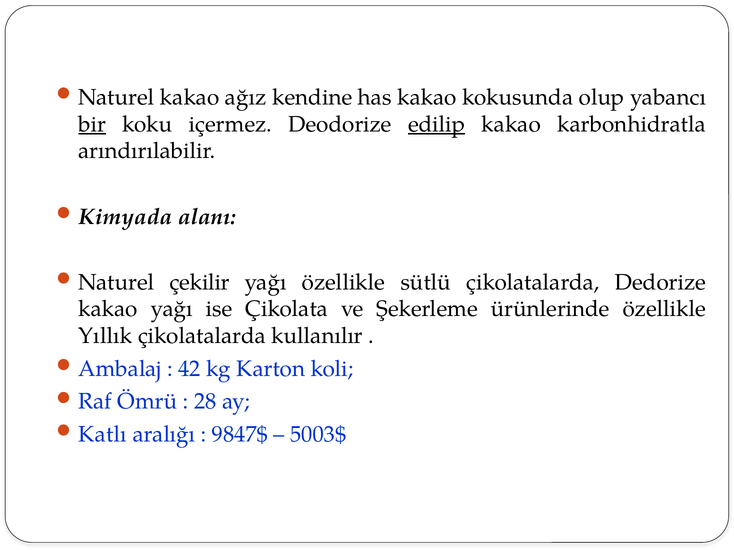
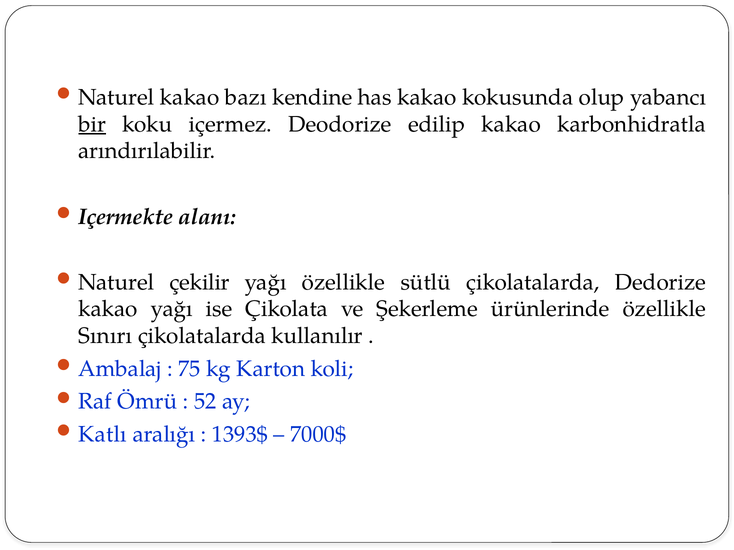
ağız: ağız -> bazı
edilip underline: present -> none
Kimyada: Kimyada -> Içermekte
Yıllık: Yıllık -> Sınırı
42: 42 -> 75
28: 28 -> 52
9847$: 9847$ -> 1393$
5003$: 5003$ -> 7000$
